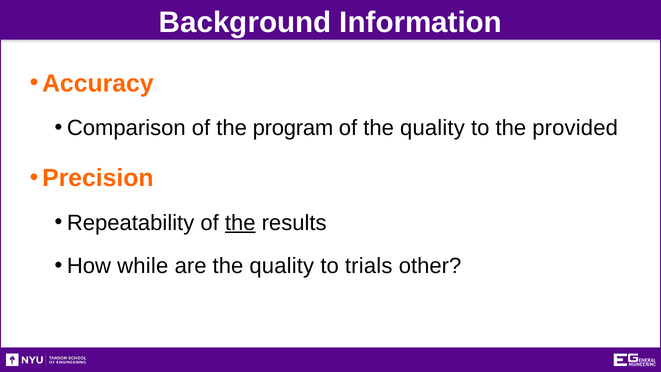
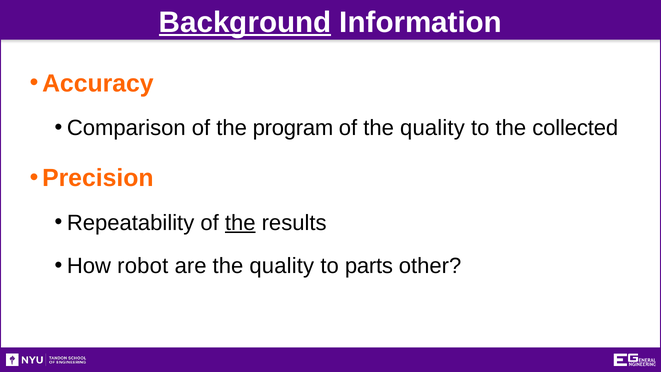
Background underline: none -> present
provided: provided -> collected
while: while -> robot
trials: trials -> parts
